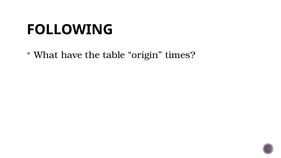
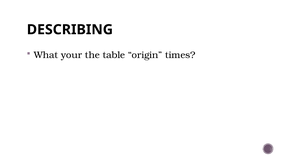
FOLLOWING: FOLLOWING -> DESCRIBING
have: have -> your
